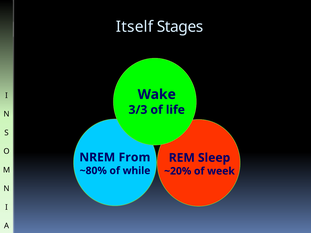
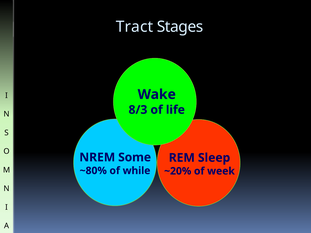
Itself: Itself -> Tract
3/3: 3/3 -> 8/3
From: From -> Some
